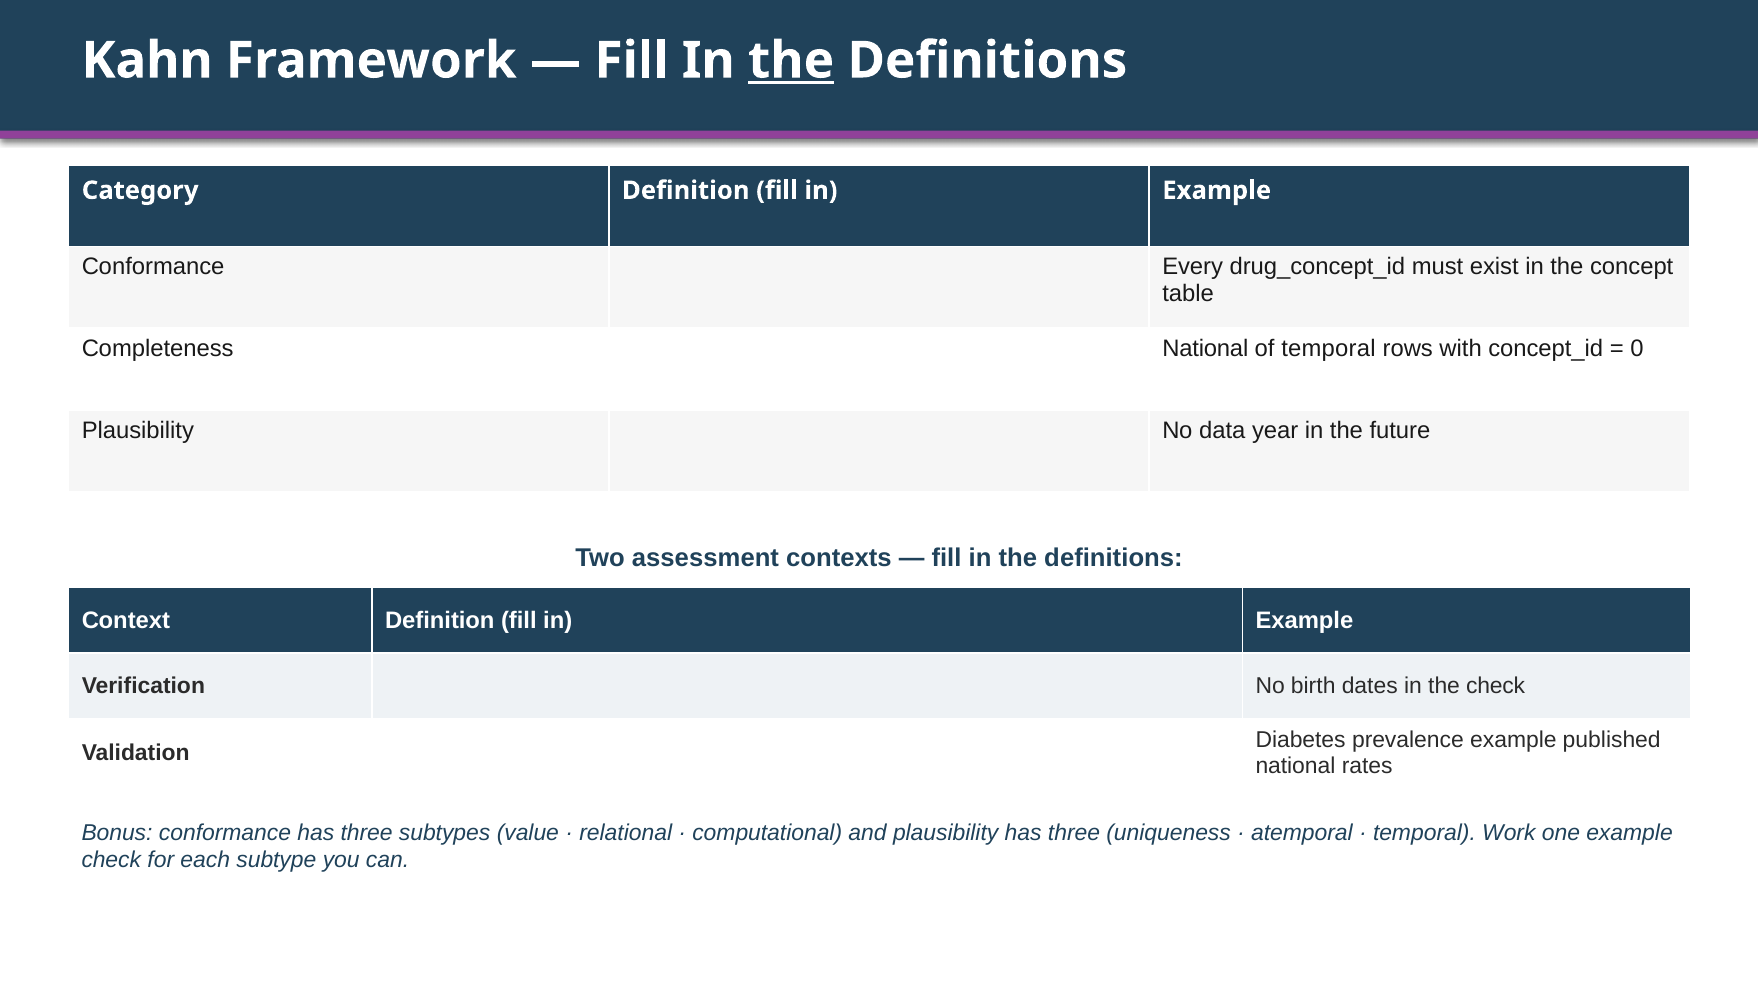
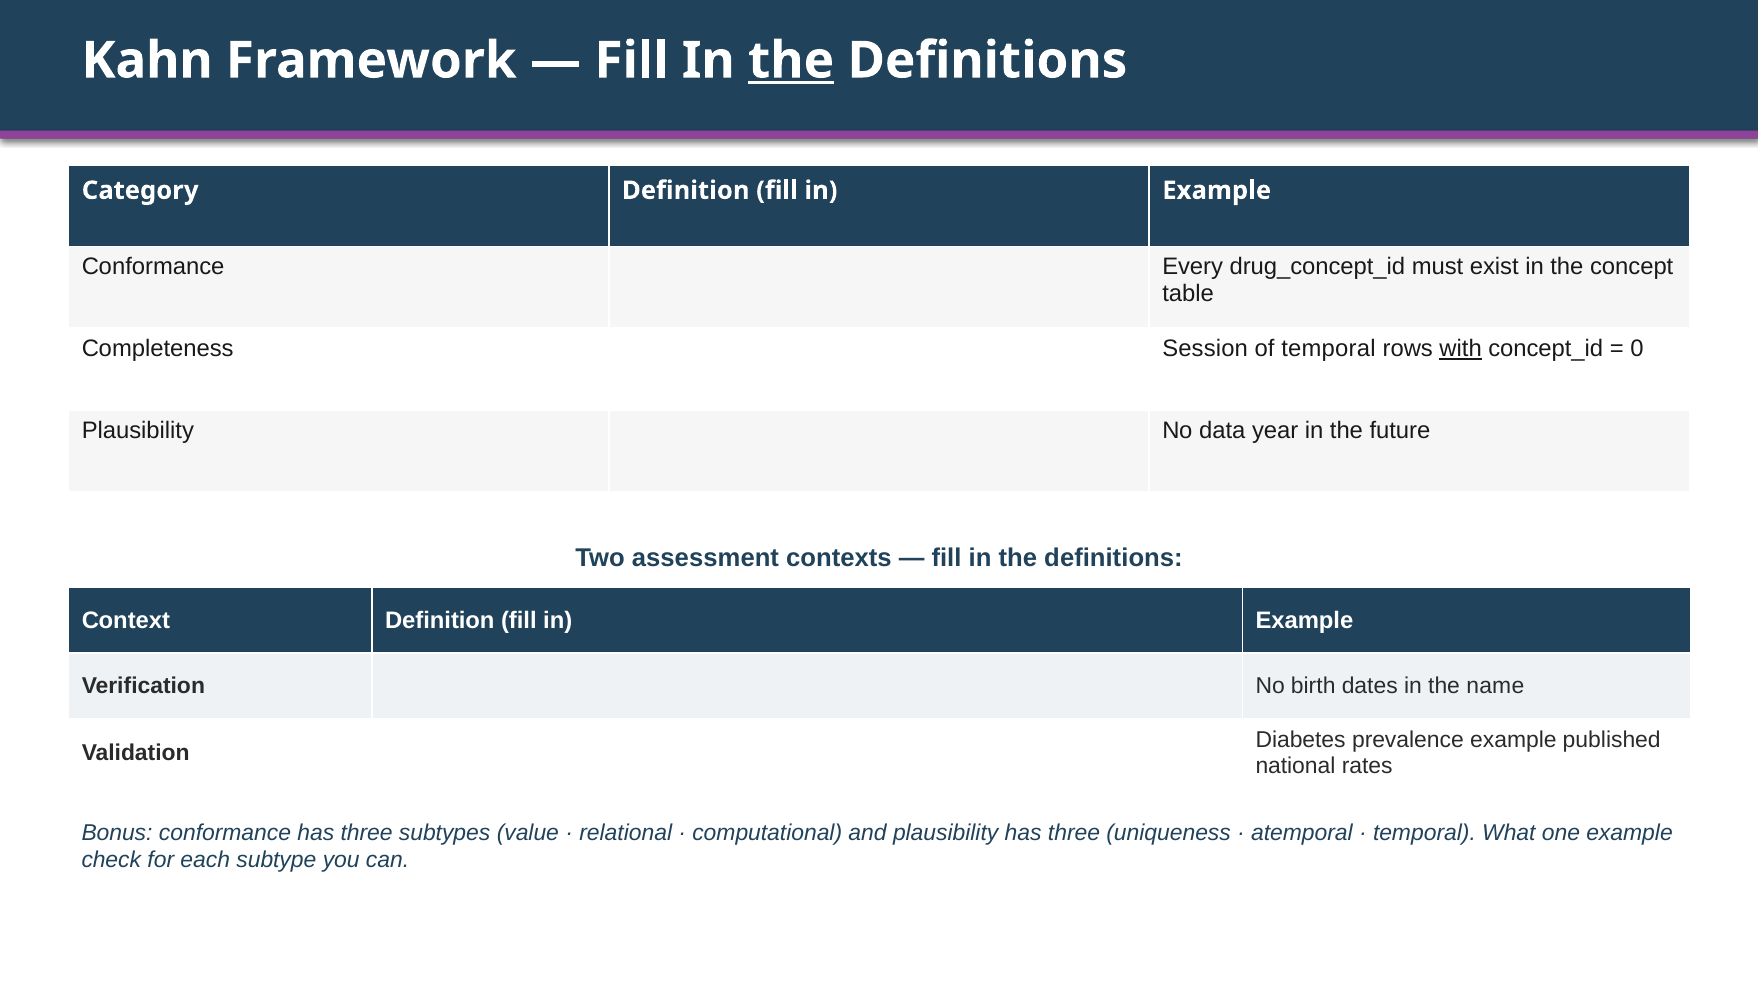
Completeness National: National -> Session
with underline: none -> present
the check: check -> name
Work: Work -> What
